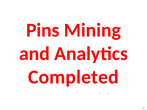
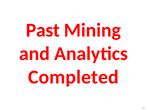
Pins: Pins -> Past
